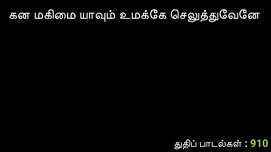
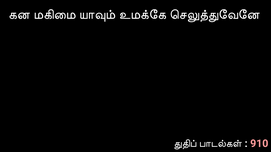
910 colour: light green -> pink
